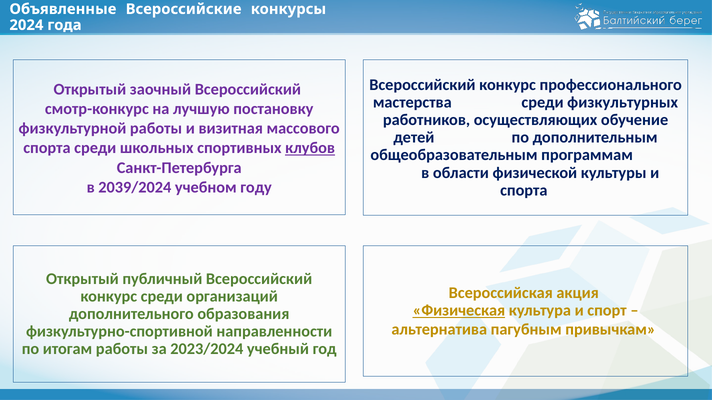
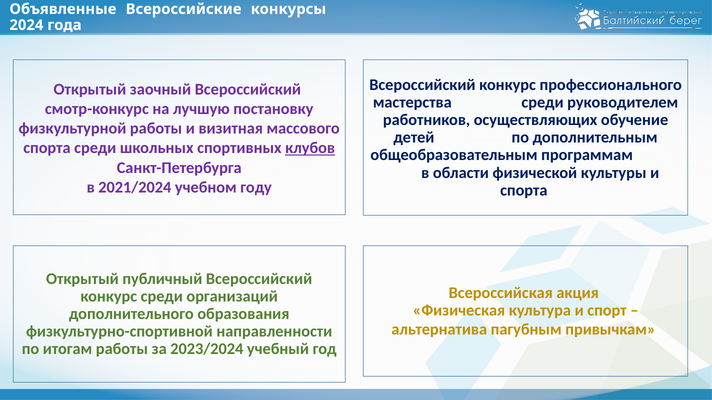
физкультурных: физкультурных -> руководителем
2039/2024: 2039/2024 -> 2021/2024
Физическая underline: present -> none
